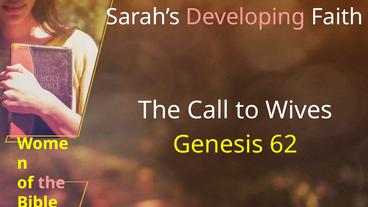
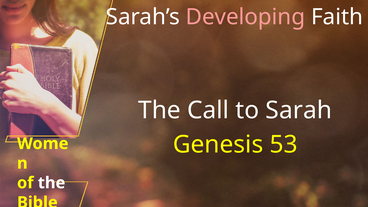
Wives: Wives -> Sarah
62: 62 -> 53
the at (52, 183) colour: pink -> white
